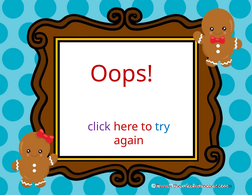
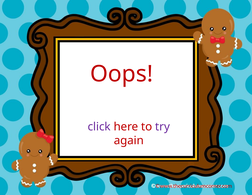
try colour: blue -> purple
